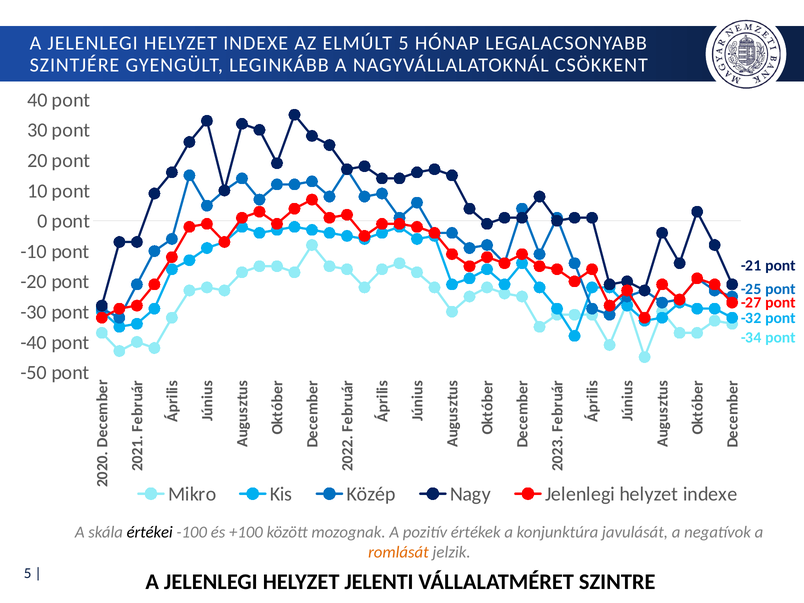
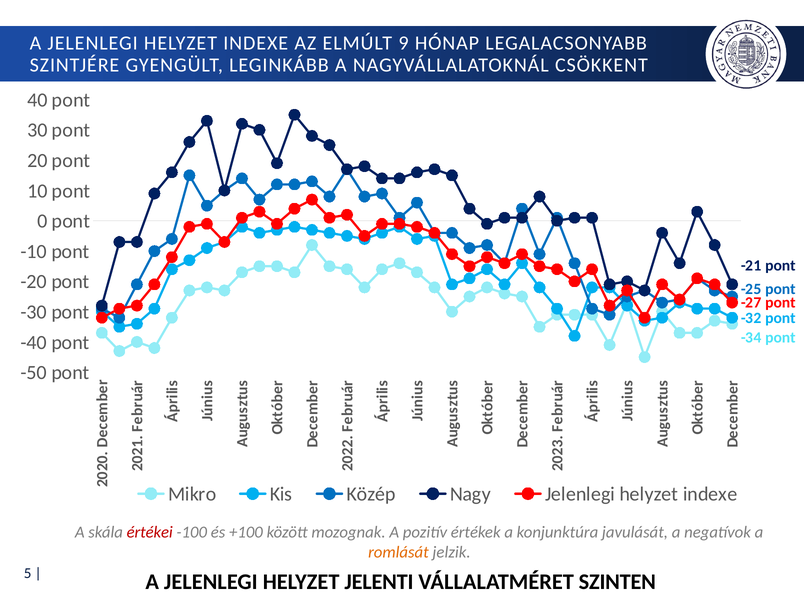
ELMÚLT 5: 5 -> 9
értékei colour: black -> red
SZINTRE: SZINTRE -> SZINTEN
